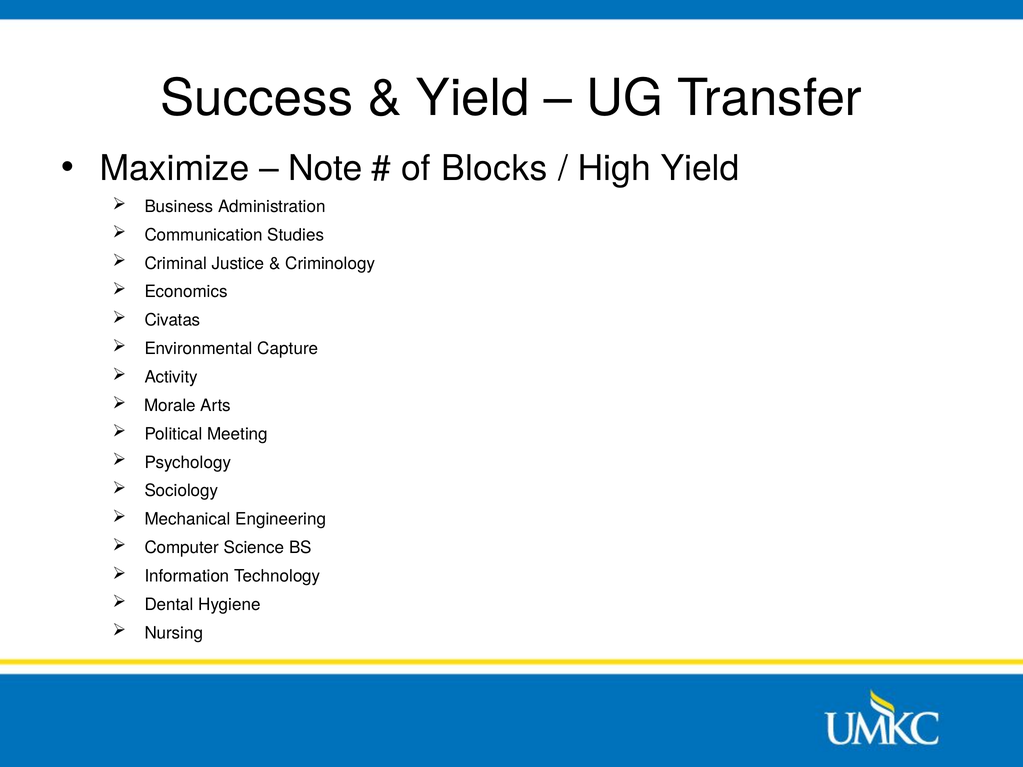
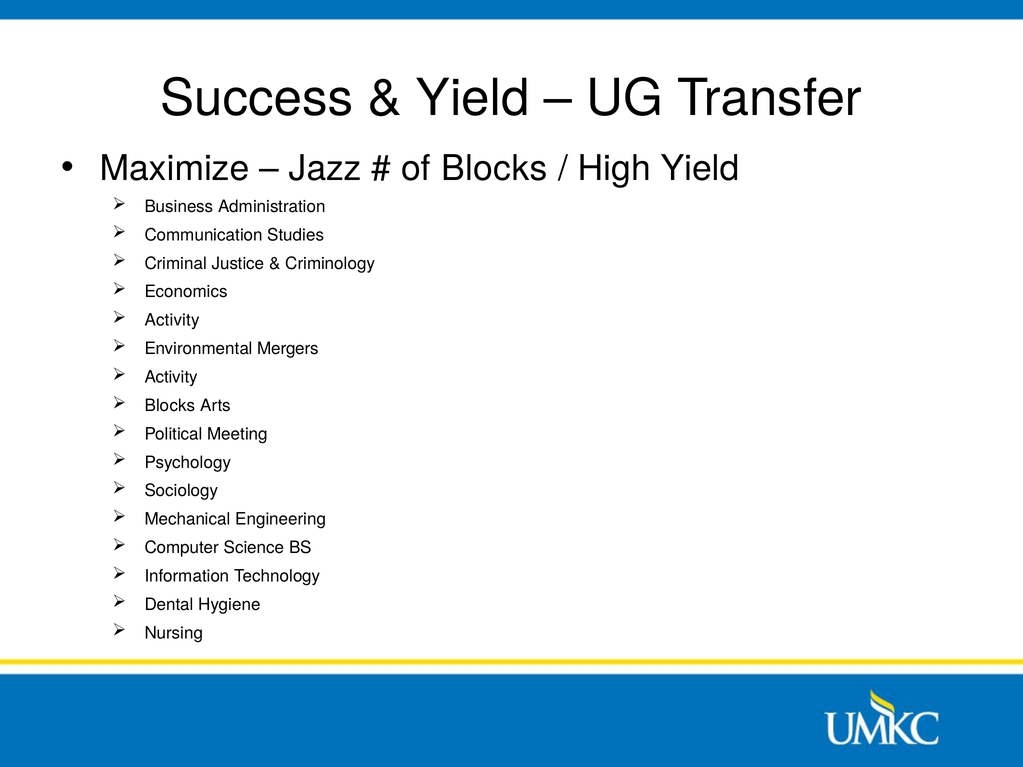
Note: Note -> Jazz
Civatas at (172, 320): Civatas -> Activity
Capture: Capture -> Mergers
Morale at (170, 406): Morale -> Blocks
